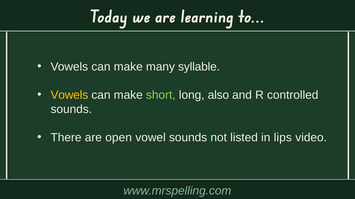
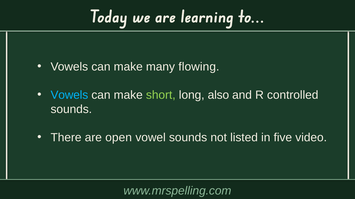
syllable: syllable -> flowing
Vowels at (69, 95) colour: yellow -> light blue
lips: lips -> five
